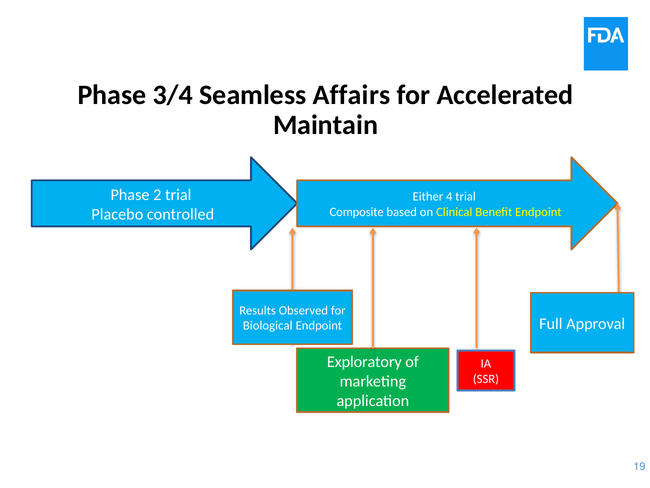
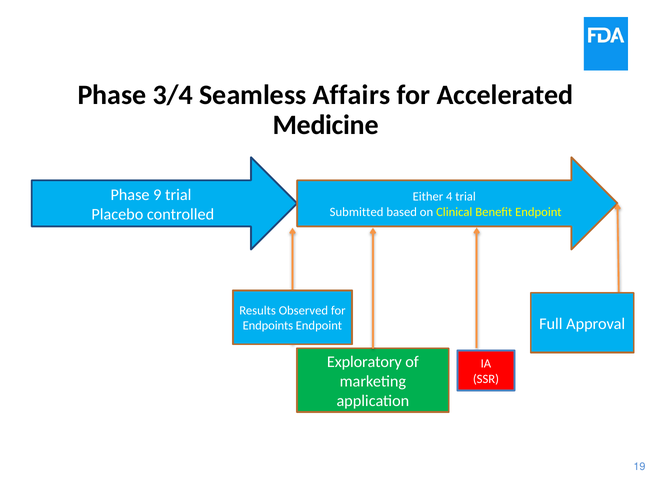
Maintain: Maintain -> Medicine
2: 2 -> 9
Composite: Composite -> Submitted
Biological: Biological -> Endpoints
